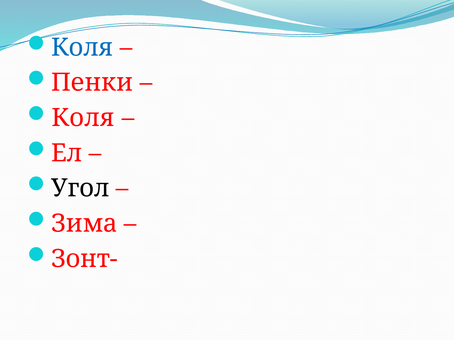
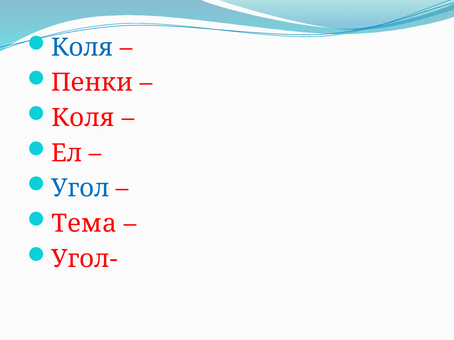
Угол colour: black -> blue
Зима: Зима -> Тема
Зонт-: Зонт- -> Угол-
